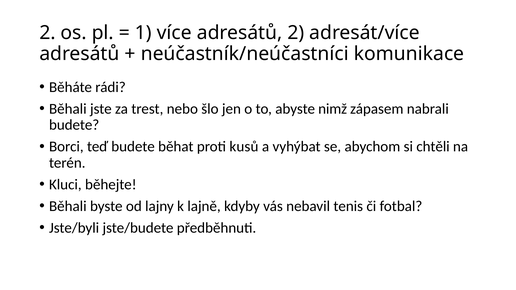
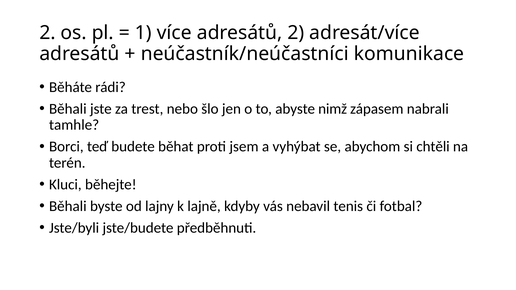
budete at (74, 125): budete -> tamhle
kusů: kusů -> jsem
